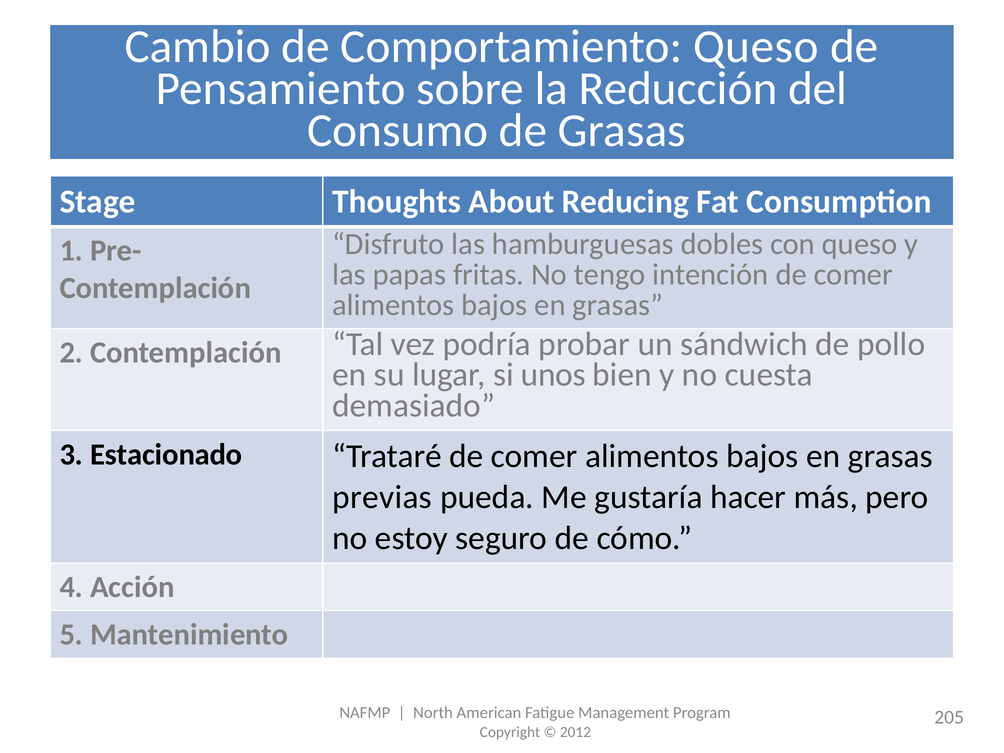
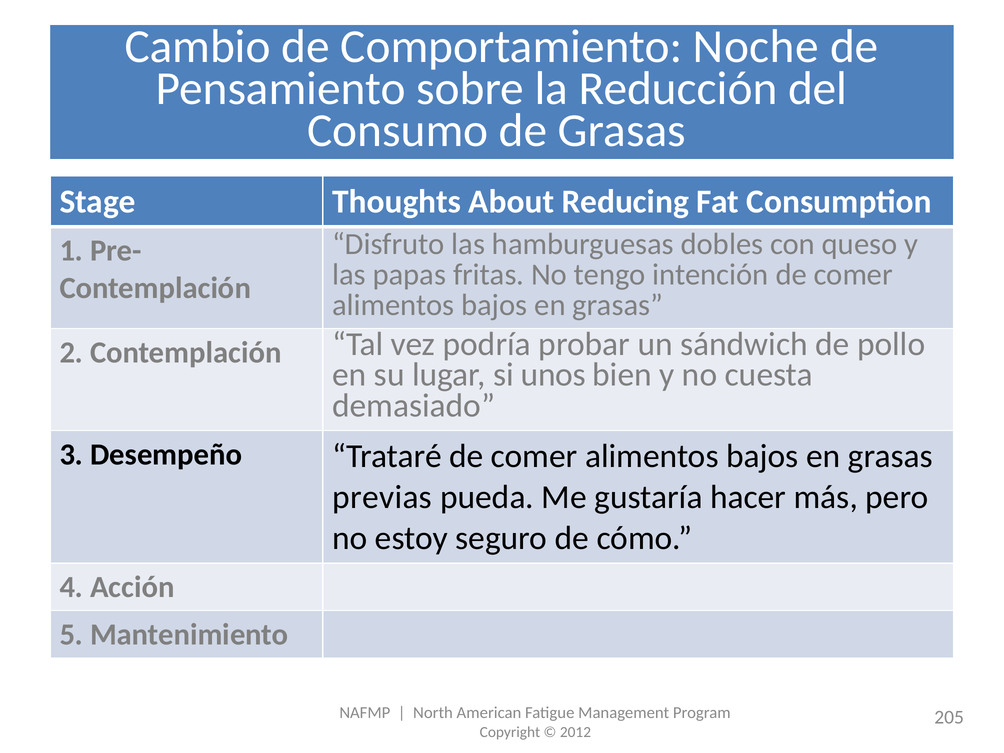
Comportamiento Queso: Queso -> Noche
Estacionado: Estacionado -> Desempeño
